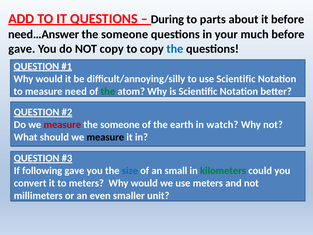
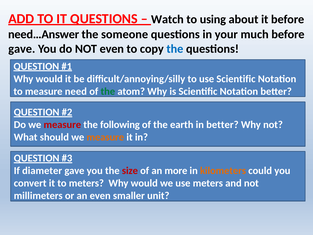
During: During -> Watch
parts: parts -> using
NOT copy: copy -> even
someone at (120, 125): someone -> following
in watch: watch -> better
measure at (105, 137) colour: black -> orange
following: following -> diameter
size colour: blue -> red
small: small -> more
kilometers colour: green -> orange
